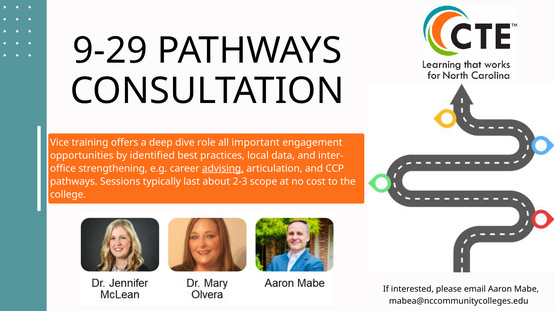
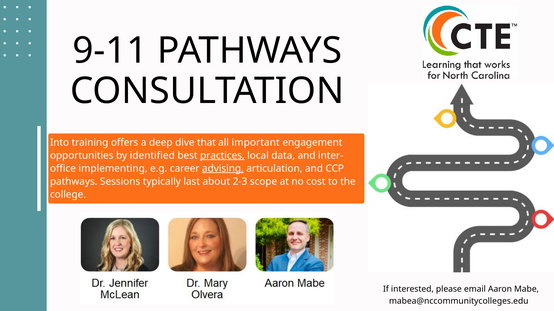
9-29: 9-29 -> 9-11
Vice: Vice -> Into
role: role -> that
practices underline: none -> present
strengthening: strengthening -> implementing
